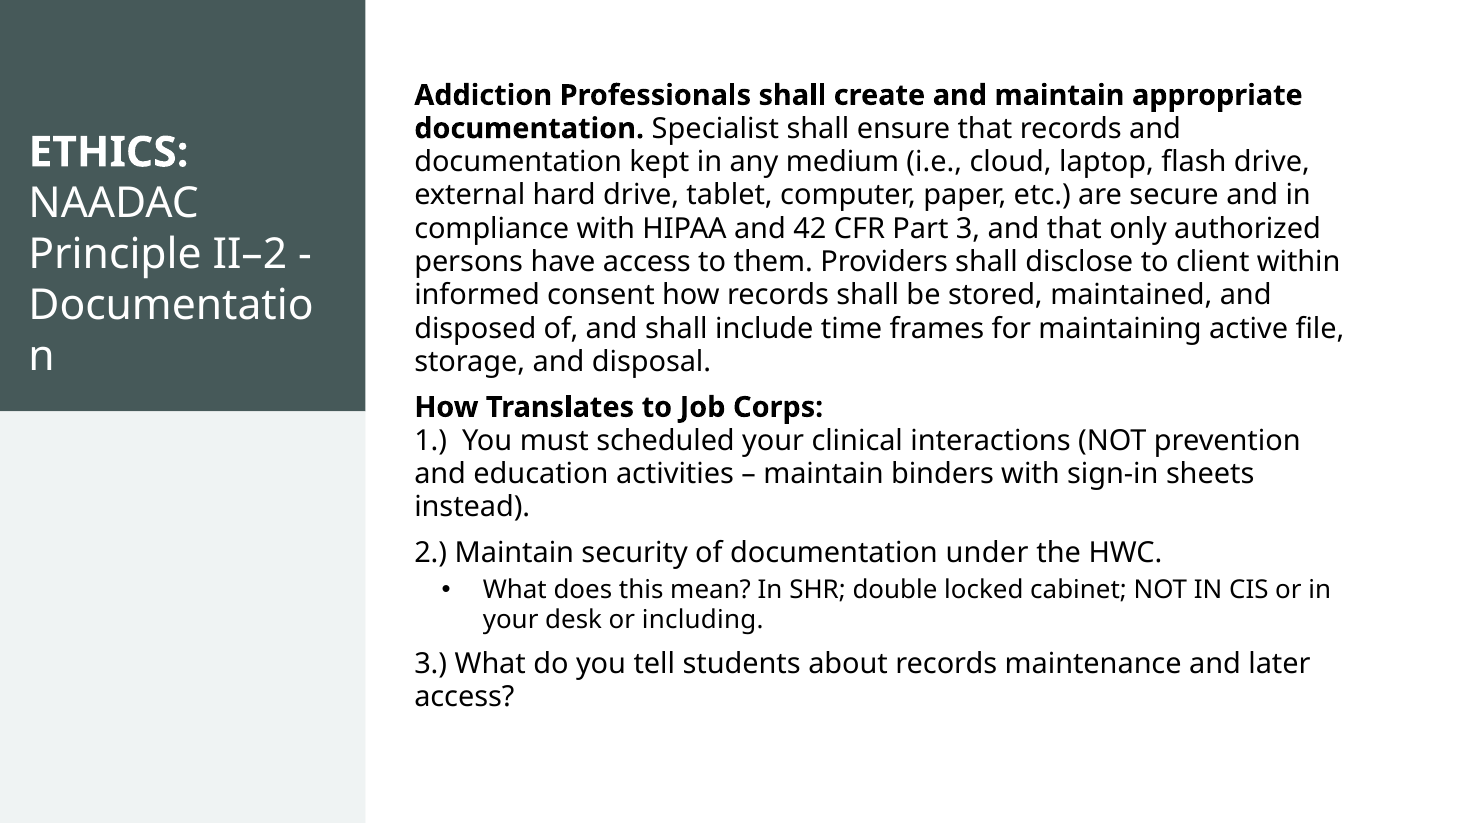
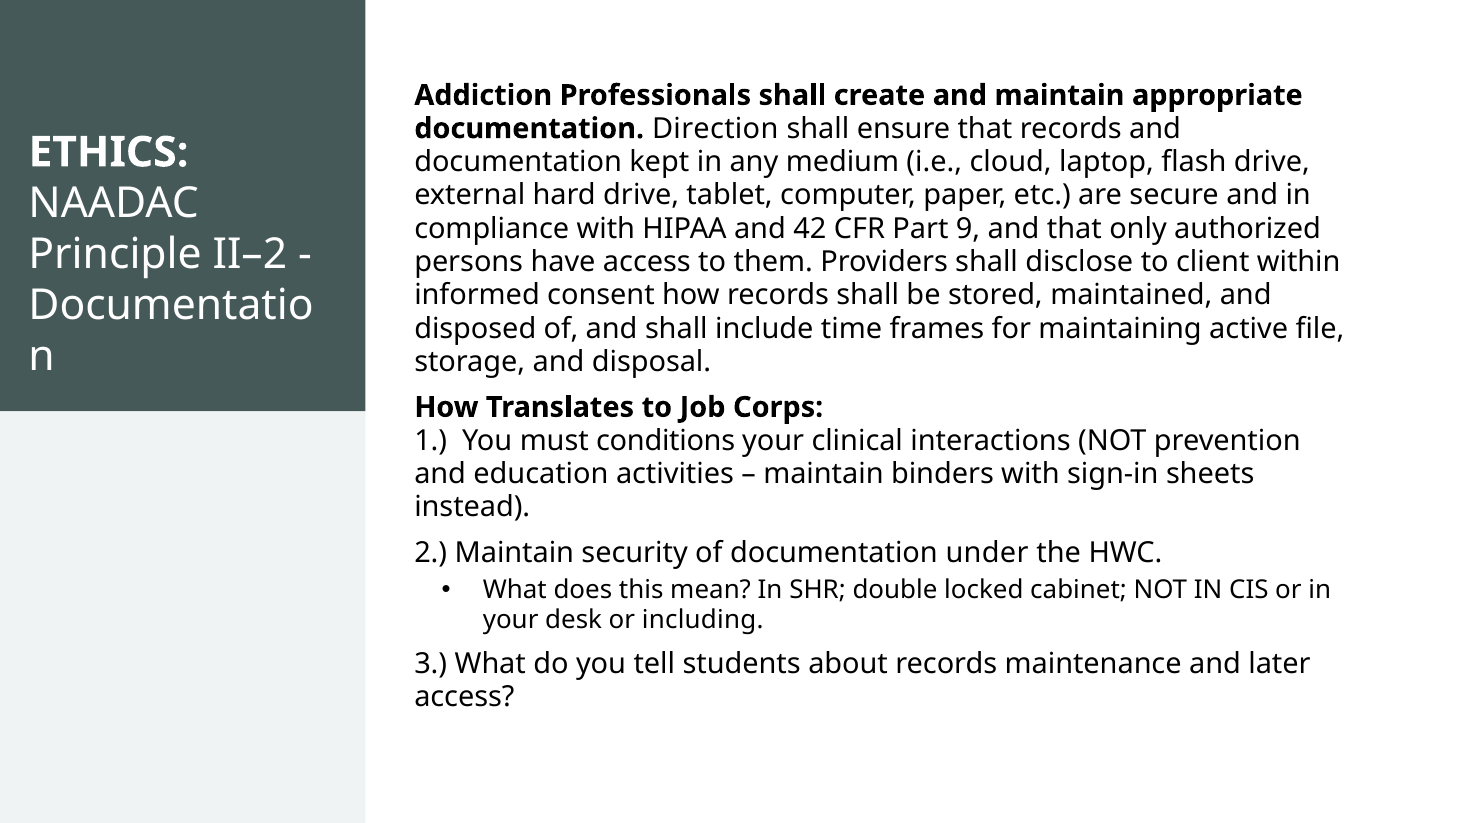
Specialist: Specialist -> Direction
Part 3: 3 -> 9
scheduled: scheduled -> conditions
